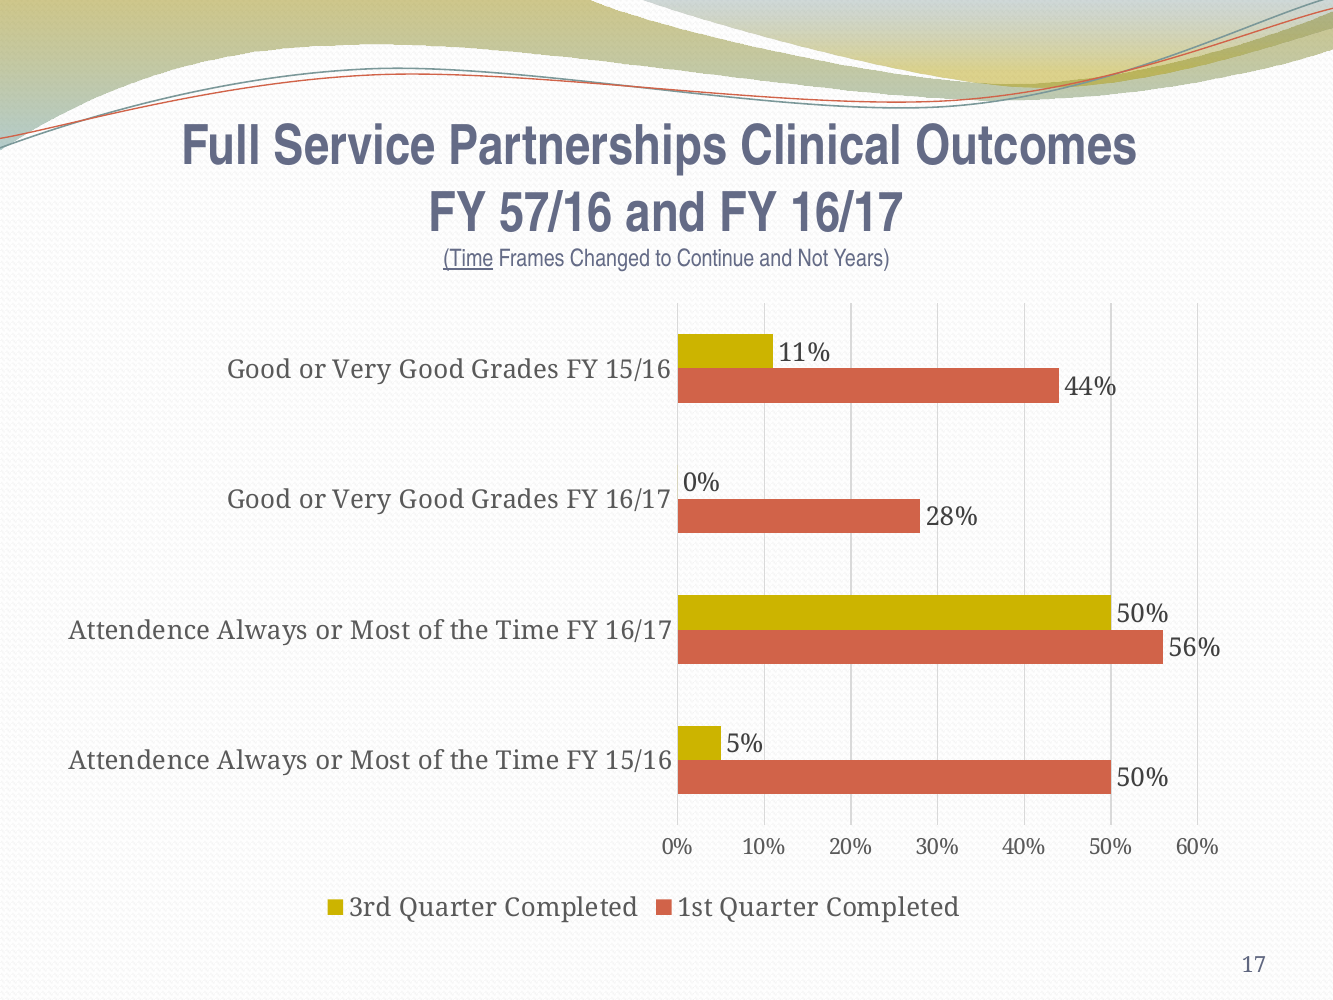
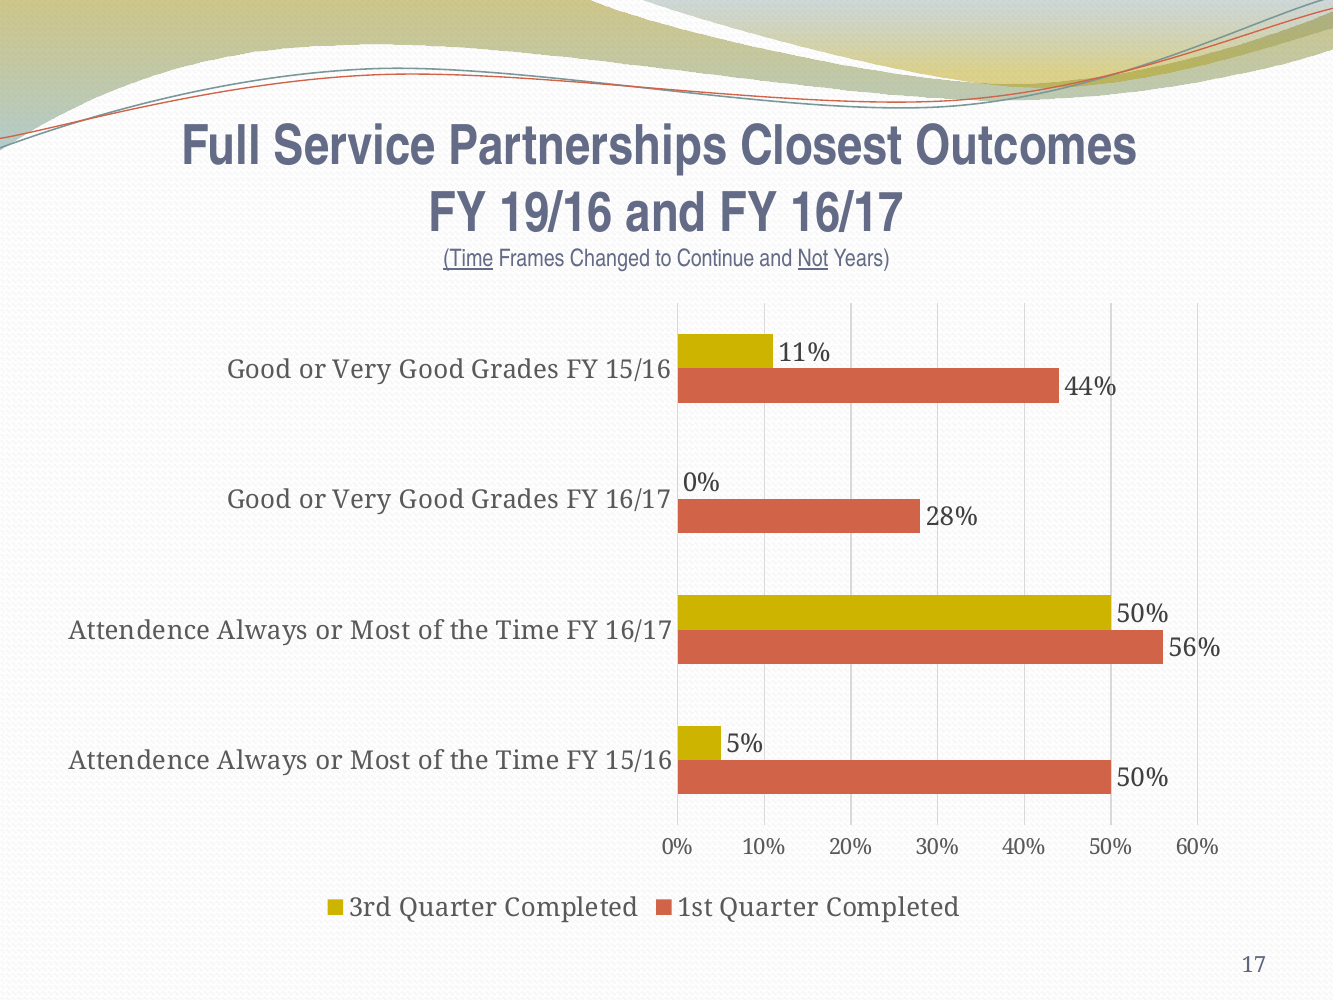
Clinical: Clinical -> Closest
57/16: 57/16 -> 19/16
Not underline: none -> present
